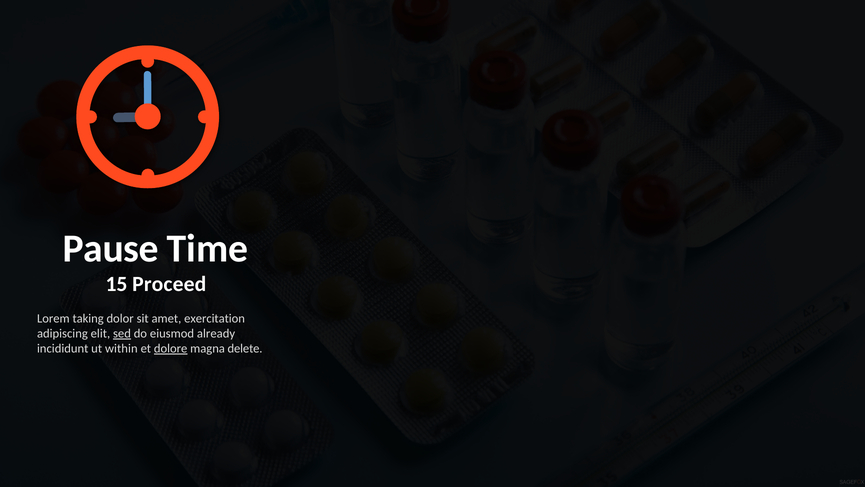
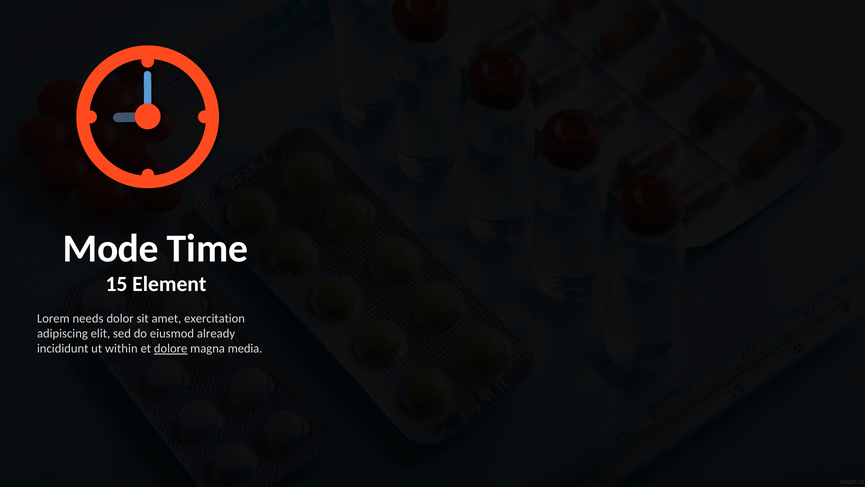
Pause: Pause -> Mode
Proceed: Proceed -> Element
taking: taking -> needs
sed underline: present -> none
delete: delete -> media
